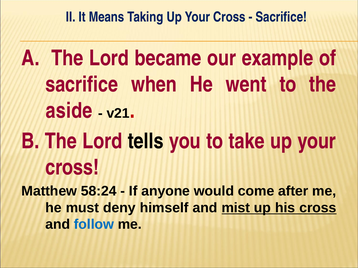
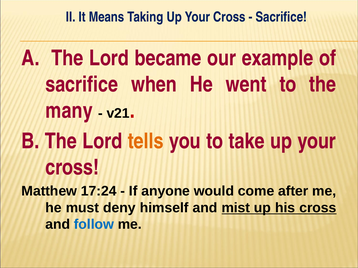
aside: aside -> many
tells colour: black -> orange
58:24: 58:24 -> 17:24
